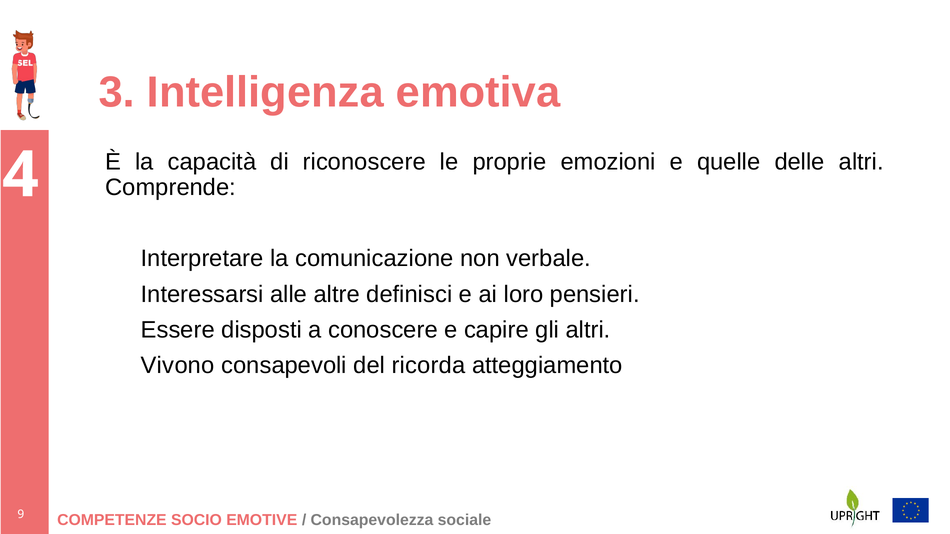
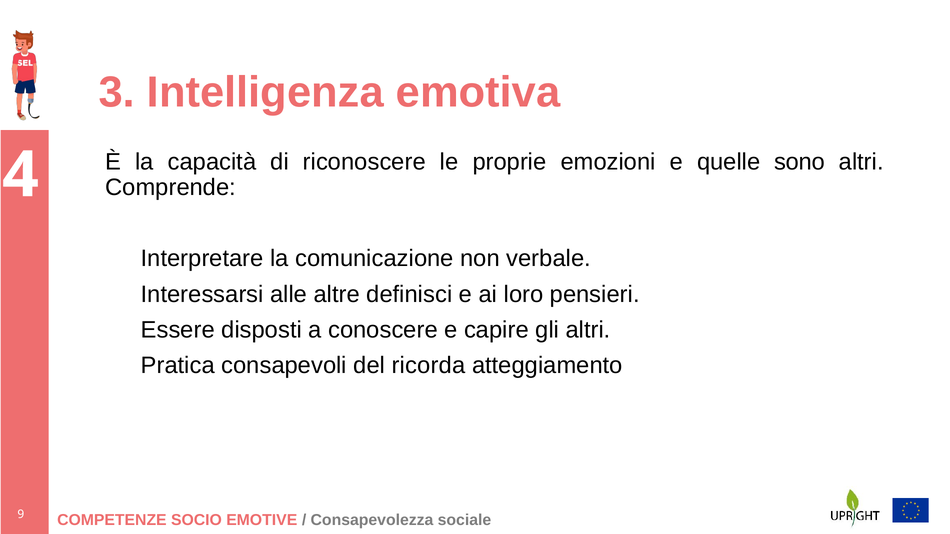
delle: delle -> sono
Vivono: Vivono -> Pratica
